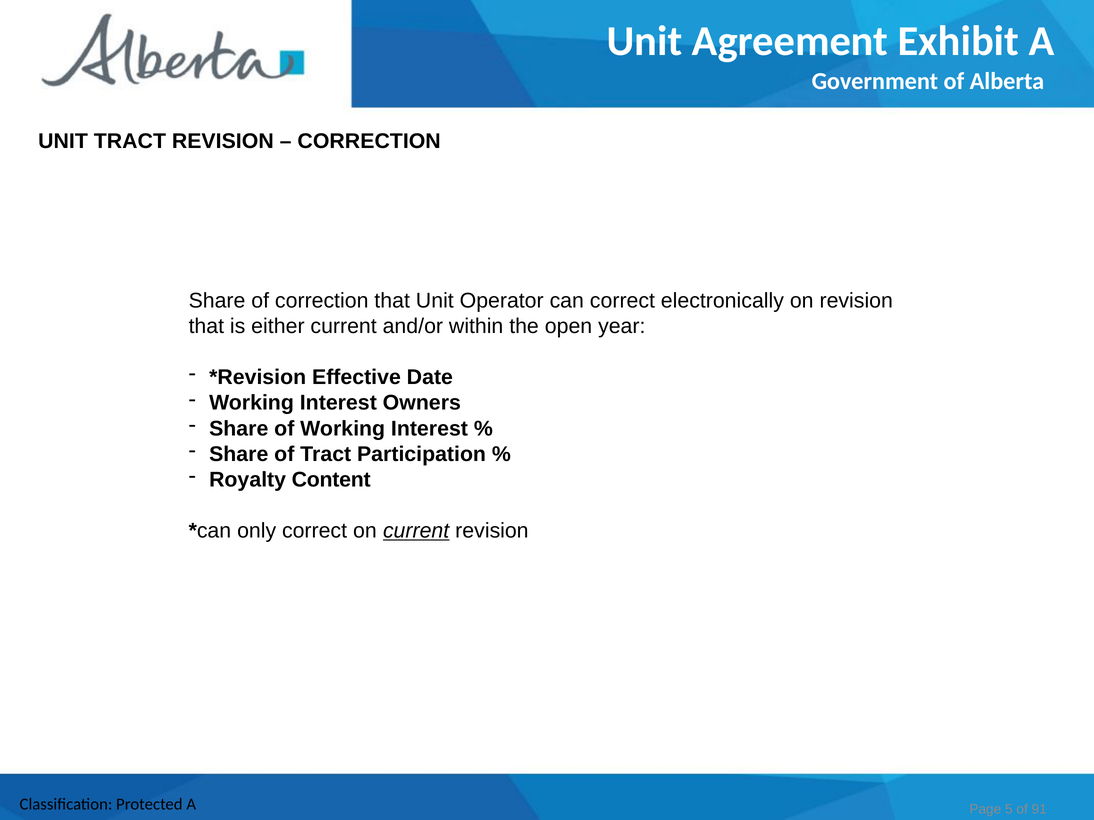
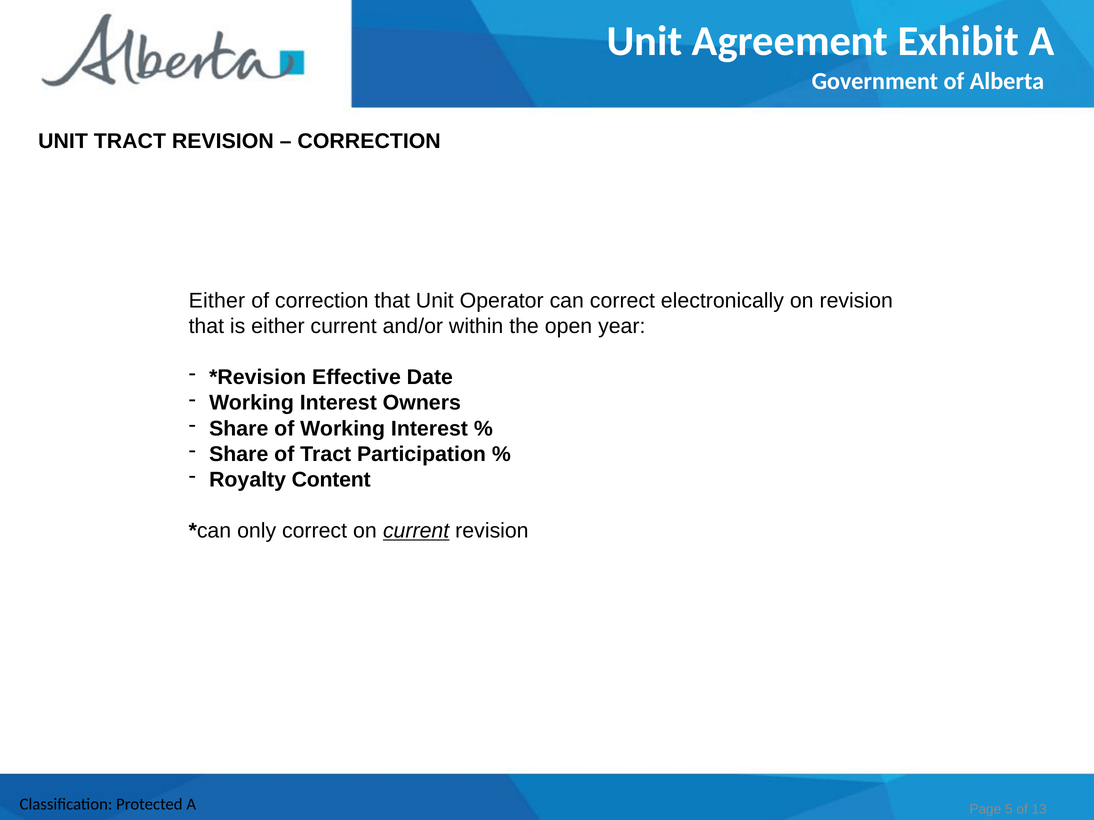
Share at (217, 301): Share -> Either
91: 91 -> 13
